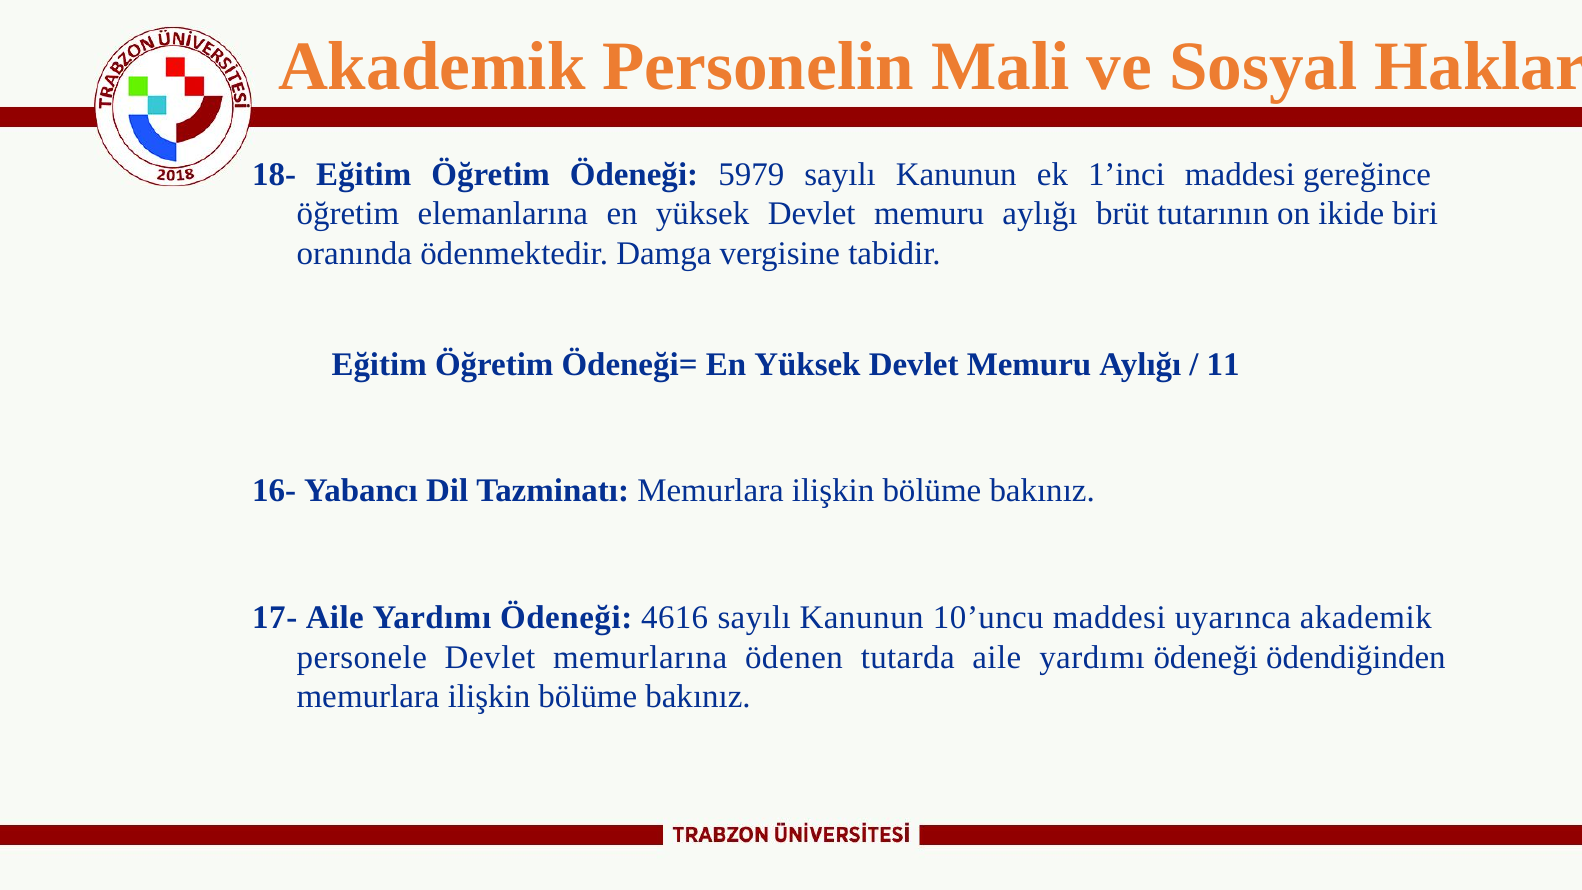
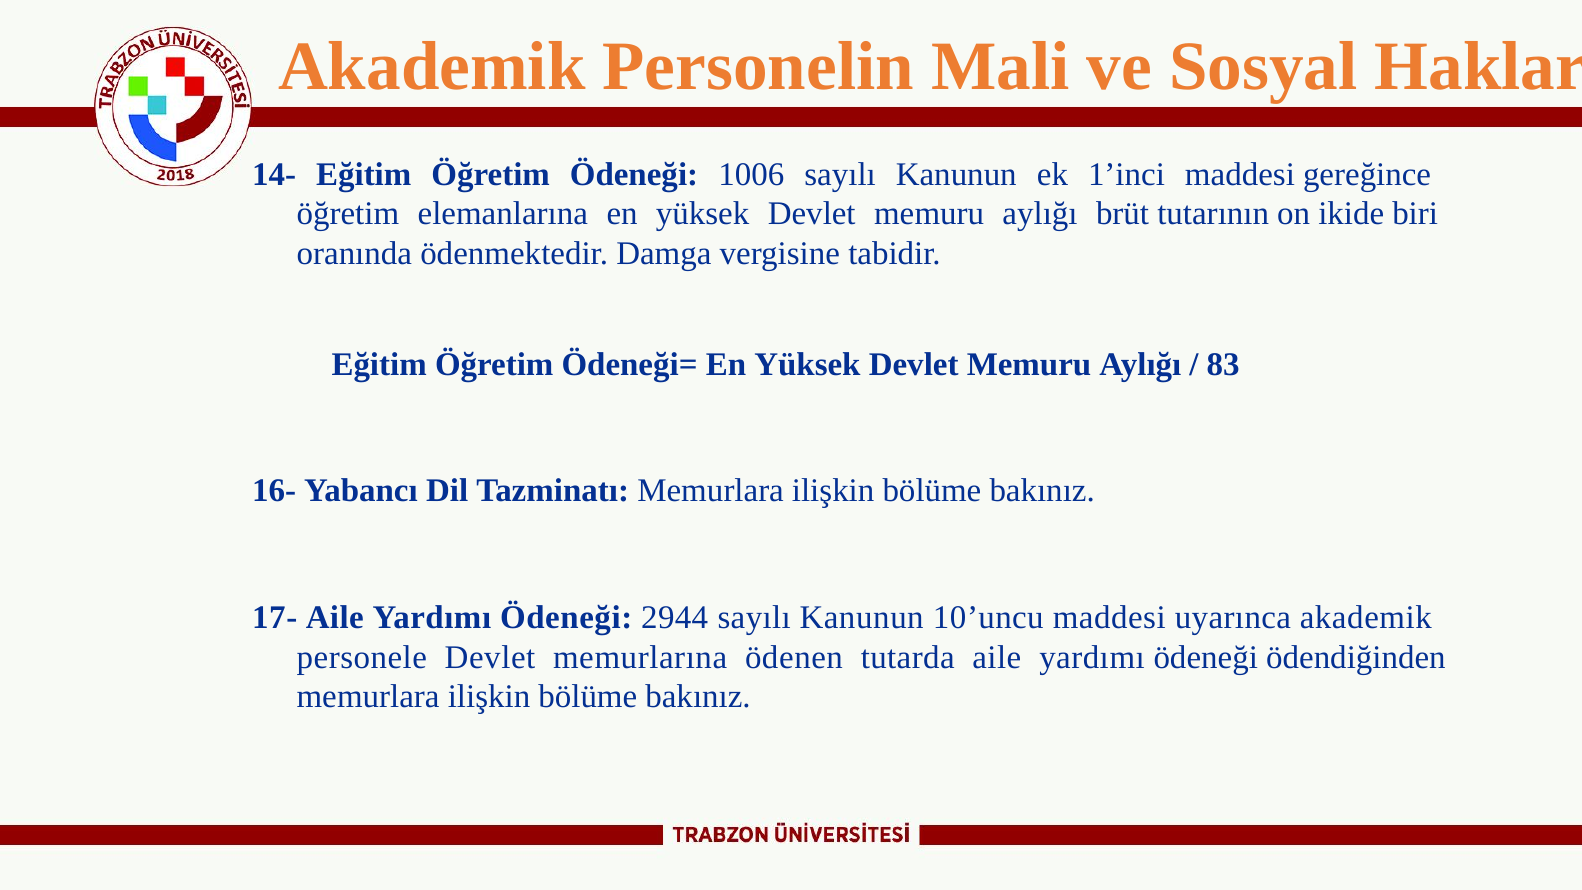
18-: 18- -> 14-
5979: 5979 -> 1006
11: 11 -> 83
4616: 4616 -> 2944
